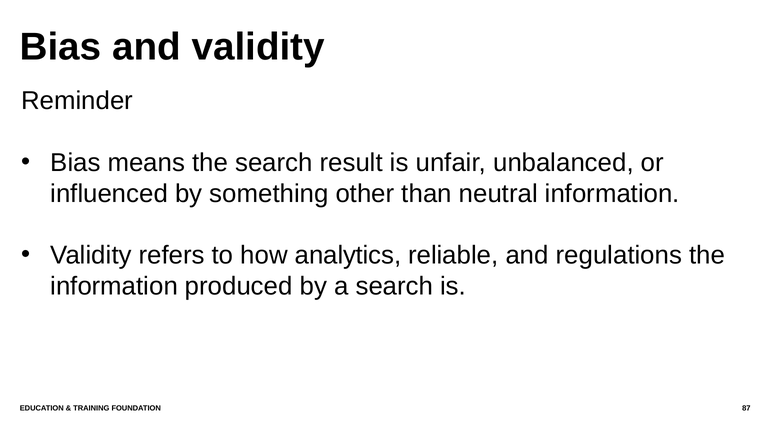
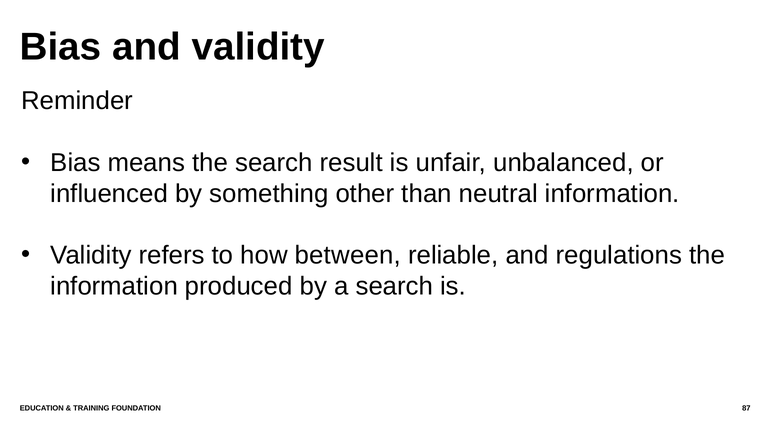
analytics: analytics -> between
